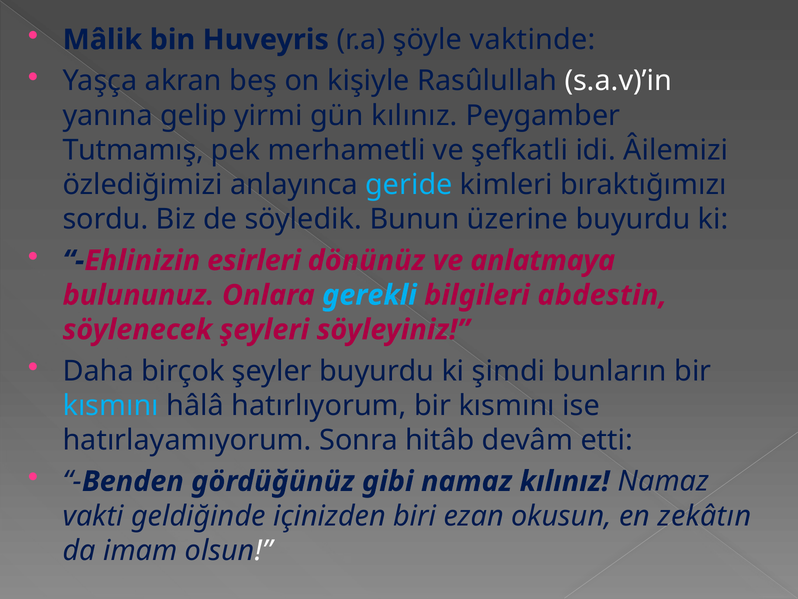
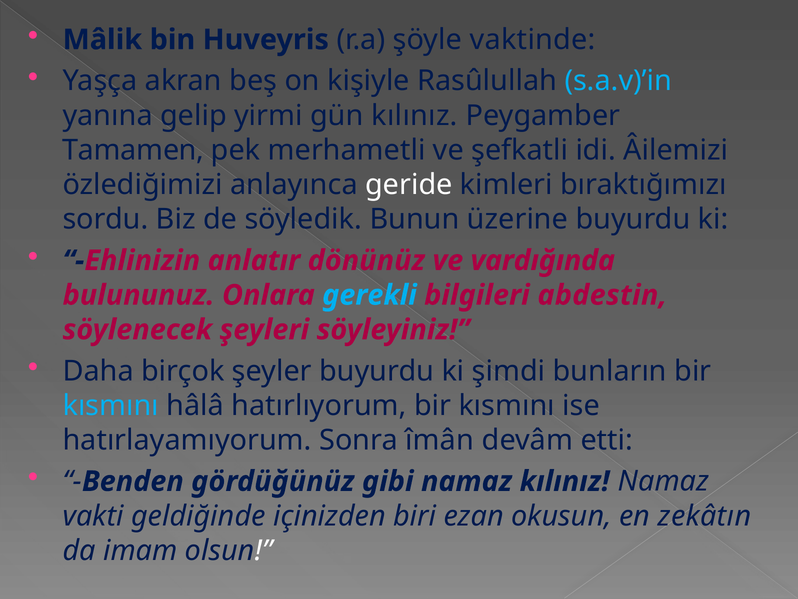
s.a.v)’in colour: white -> light blue
Tutmamış: Tutmamış -> Tamamen
geride colour: light blue -> white
esirleri: esirleri -> anlatır
anlatmaya: anlatmaya -> vardığında
hitâb: hitâb -> îmân
